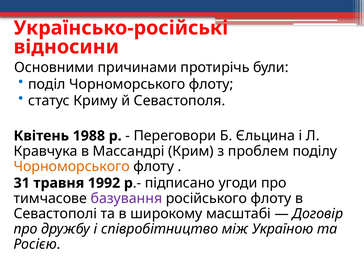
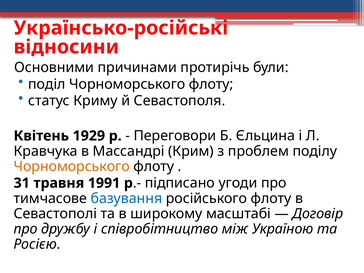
1988: 1988 -> 1929
1992: 1992 -> 1991
базування colour: purple -> blue
